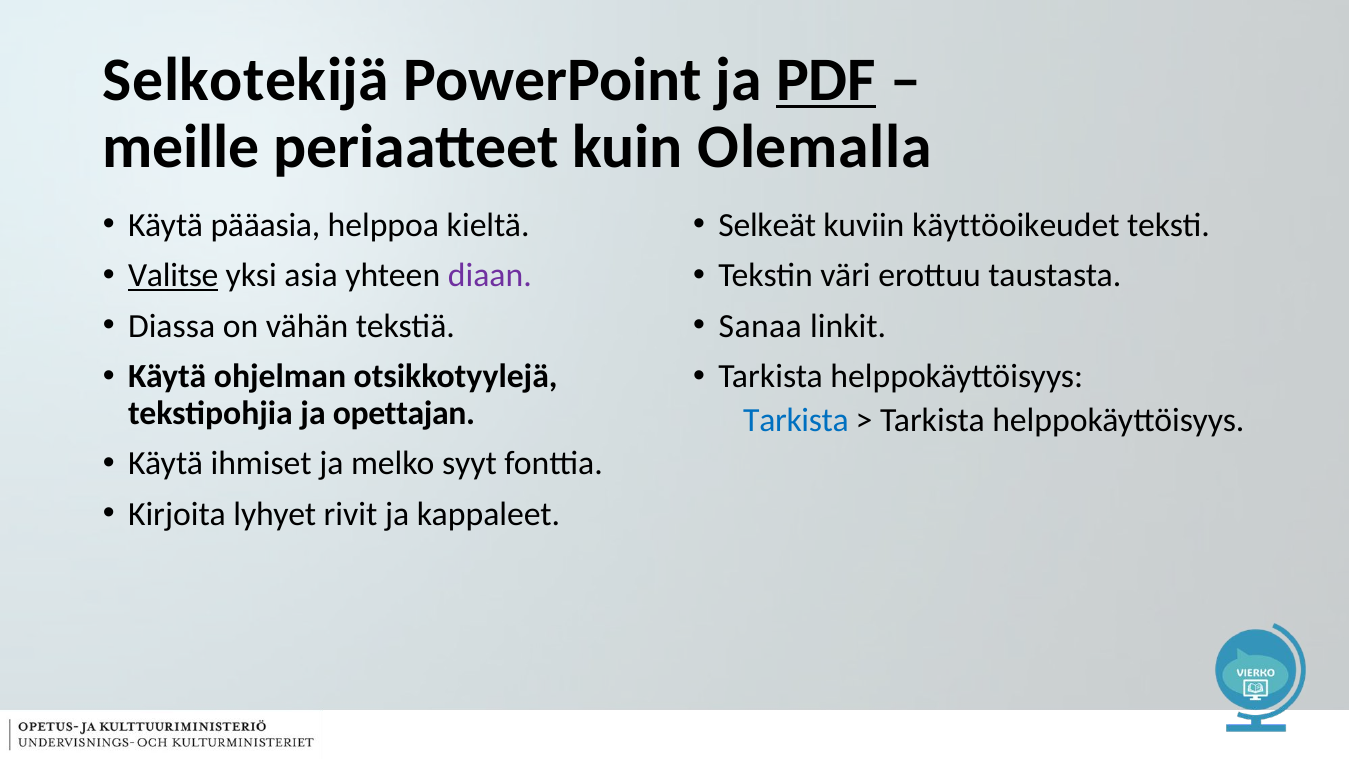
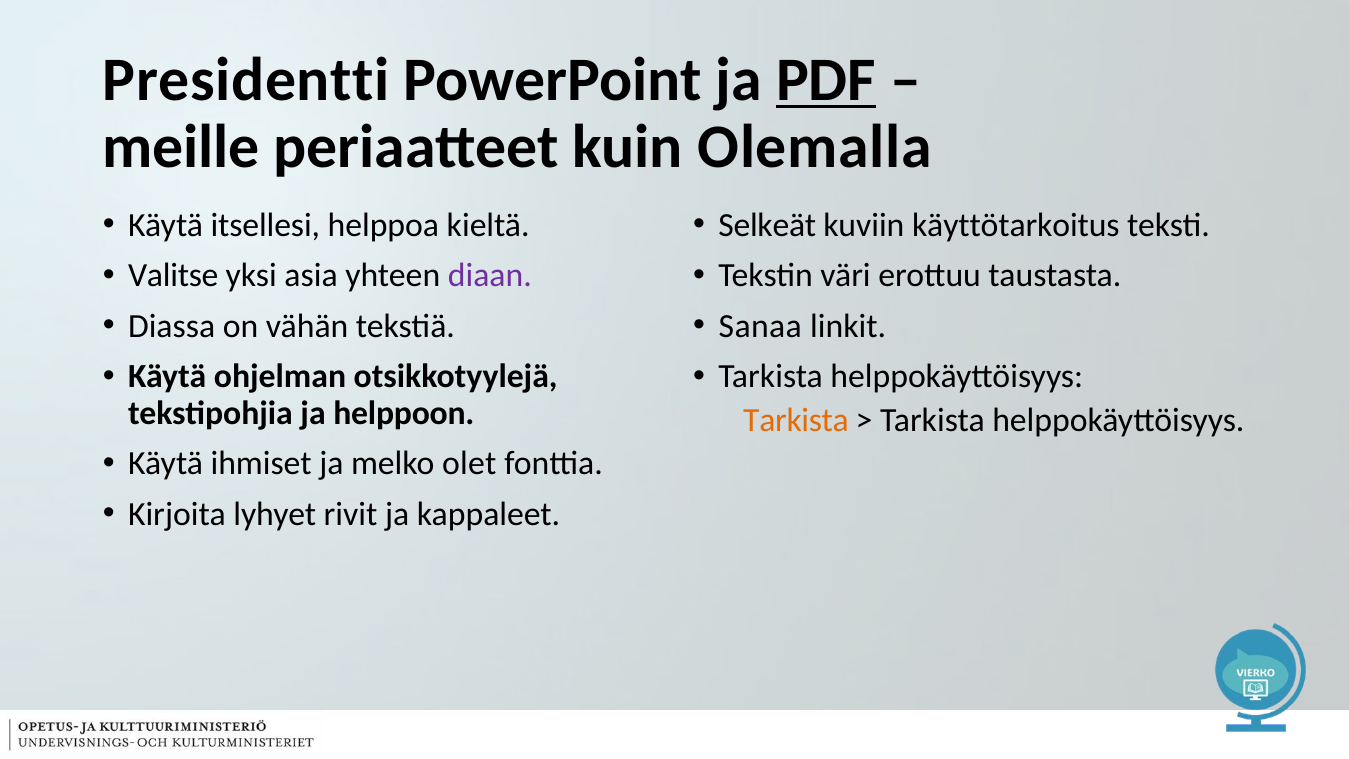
Selkotekijä: Selkotekijä -> Presidentti
pääasia: pääasia -> itsellesi
käyttöoikeudet: käyttöoikeudet -> käyttötarkoitus
Valitse underline: present -> none
opettajan: opettajan -> helppoon
Tarkista at (796, 420) colour: blue -> orange
syyt: syyt -> olet
